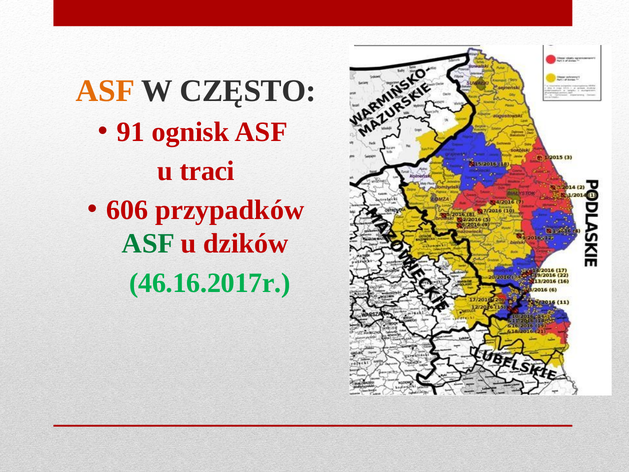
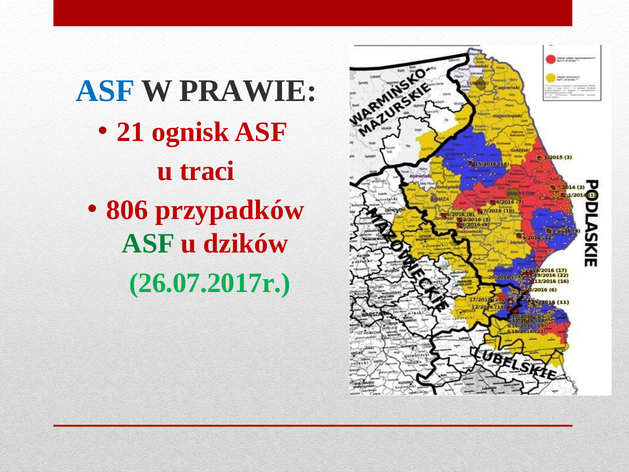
ASF at (105, 91) colour: orange -> blue
CZĘSTO: CZĘSTO -> PRAWIE
91: 91 -> 21
606: 606 -> 806
46.16.2017r: 46.16.2017r -> 26.07.2017r
